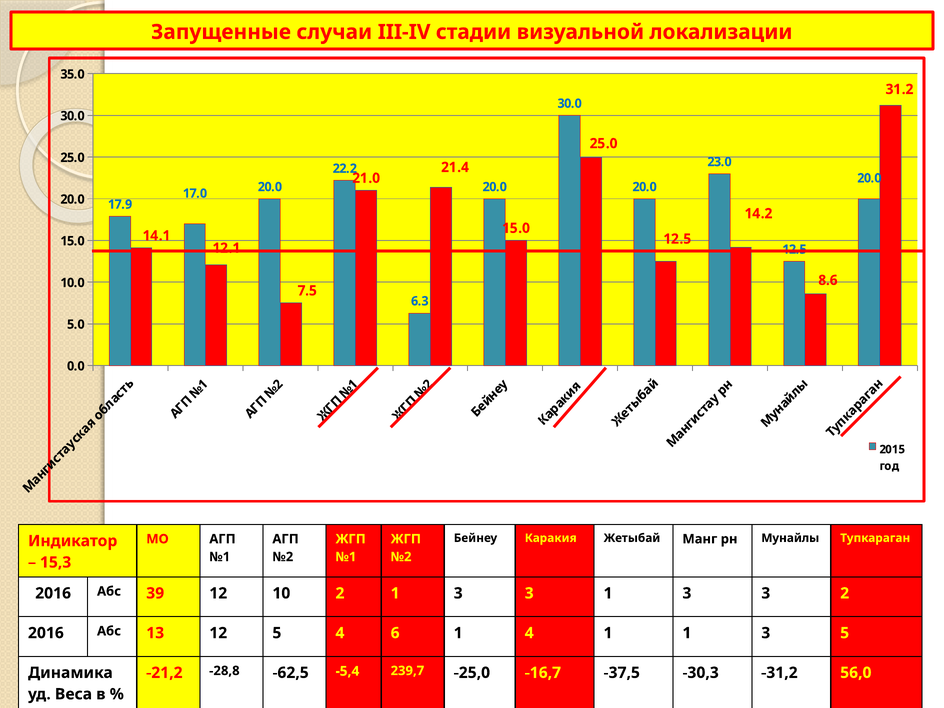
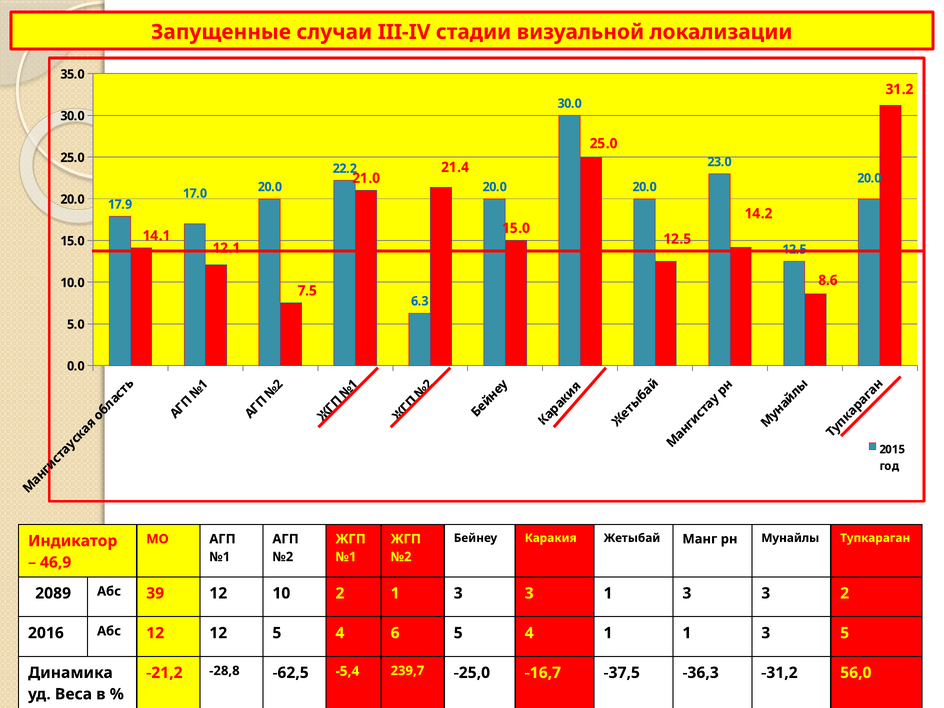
15,3: 15,3 -> 46,9
2016 at (53, 593): 2016 -> 2089
Абс 13: 13 -> 12
6 1: 1 -> 5
-30,3: -30,3 -> -36,3
